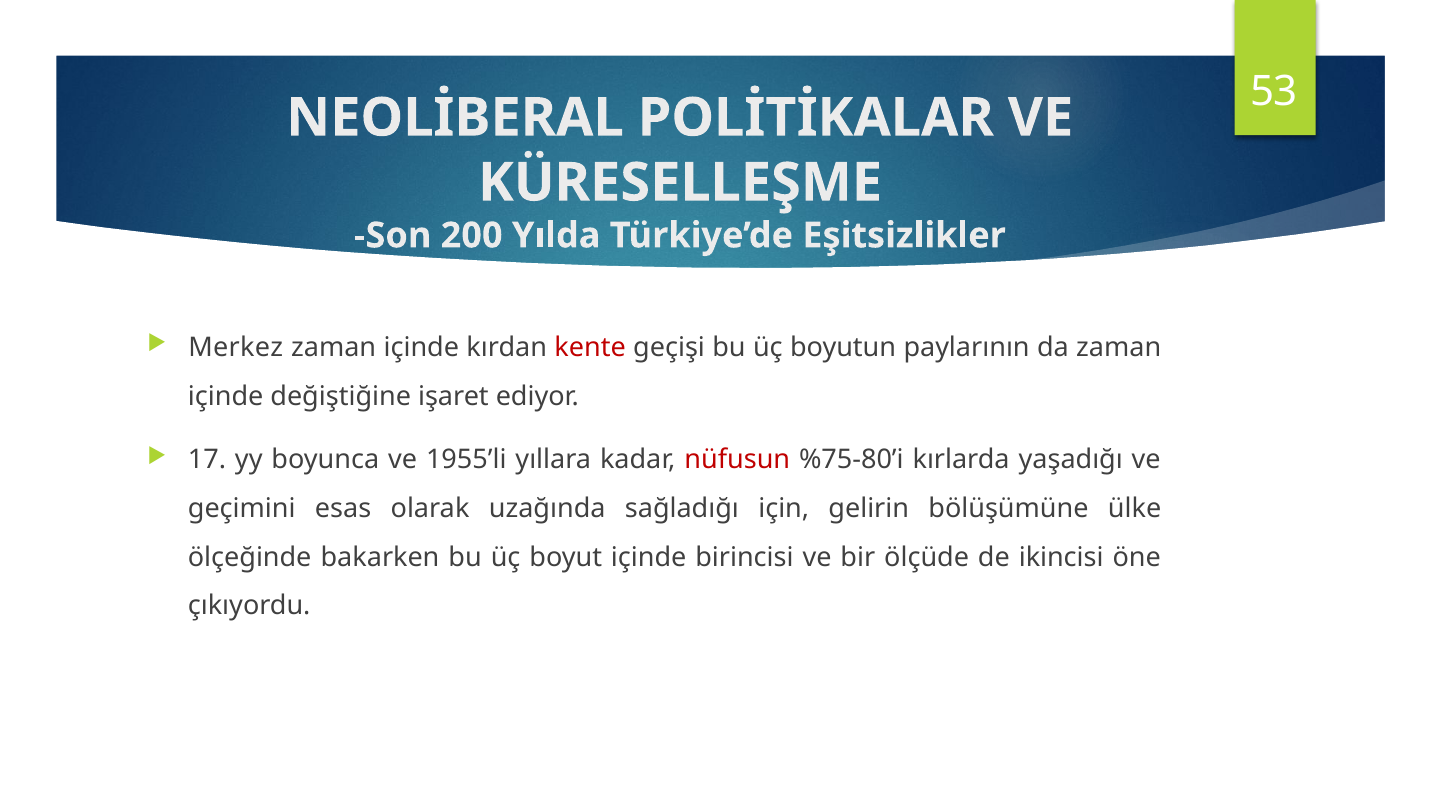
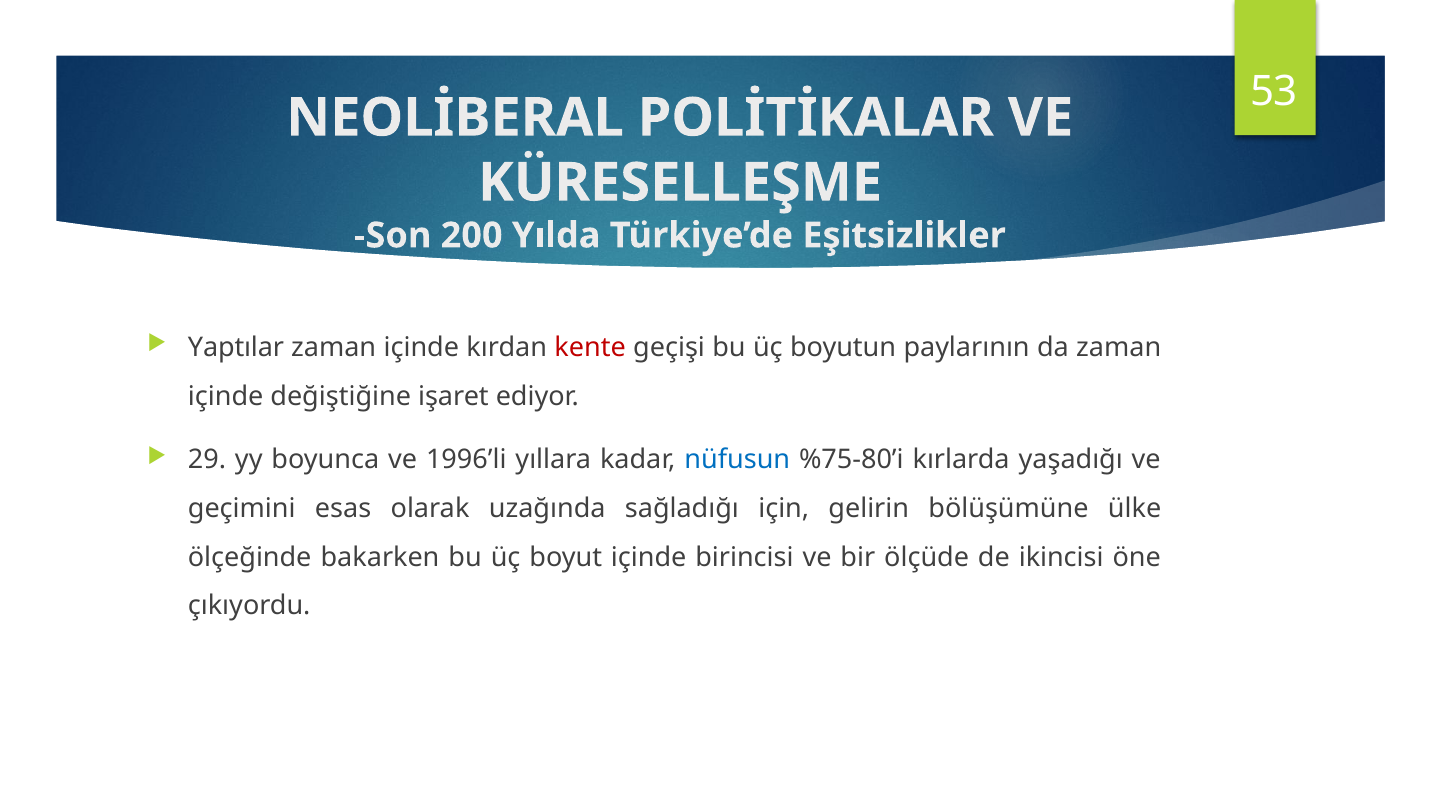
Merkez: Merkez -> Yaptılar
17: 17 -> 29
1955’li: 1955’li -> 1996’li
nüfusun colour: red -> blue
